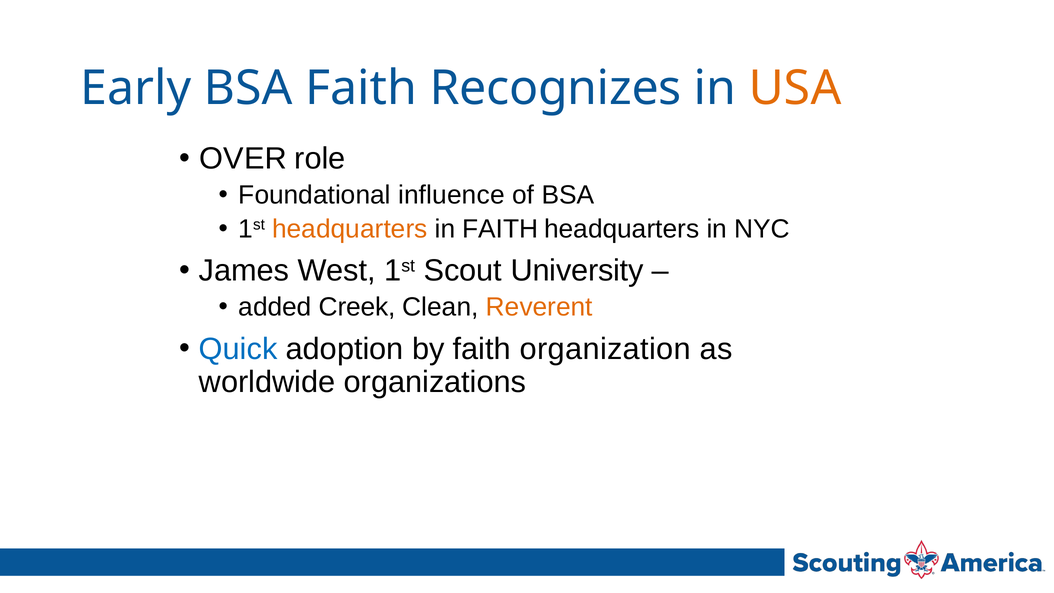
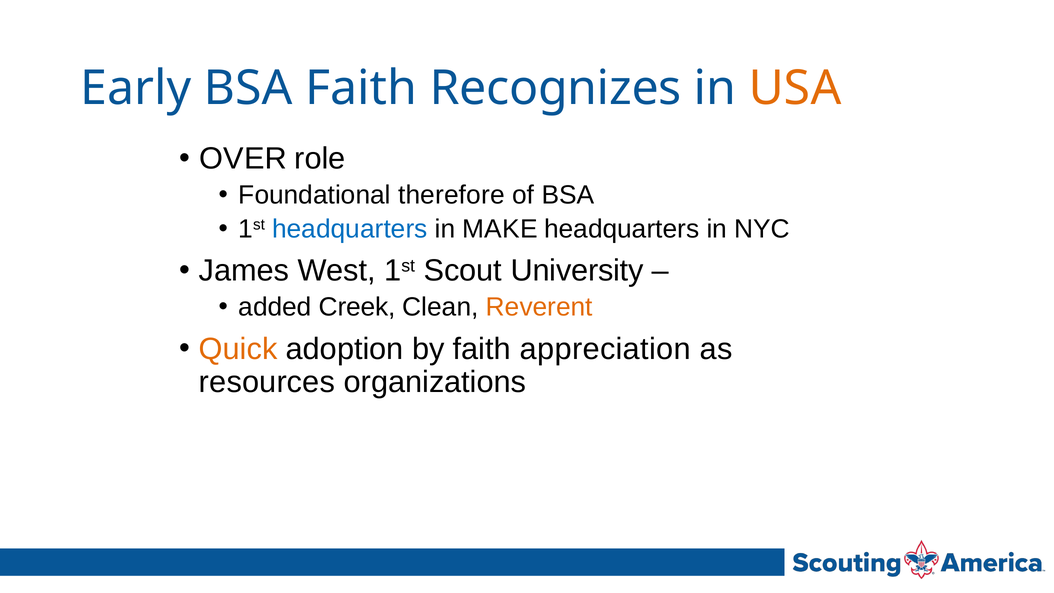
influence: influence -> therefore
headquarters at (350, 229) colour: orange -> blue
in FAITH: FAITH -> MAKE
Quick colour: blue -> orange
organization: organization -> appreciation
worldwide: worldwide -> resources
